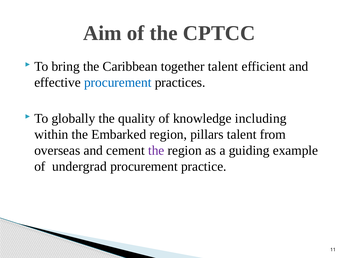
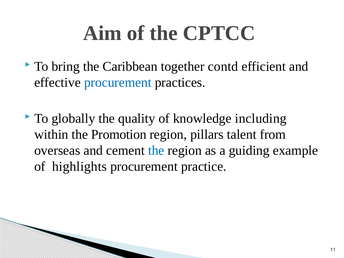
together talent: talent -> contd
Embarked: Embarked -> Promotion
the at (156, 151) colour: purple -> blue
undergrad: undergrad -> highlights
